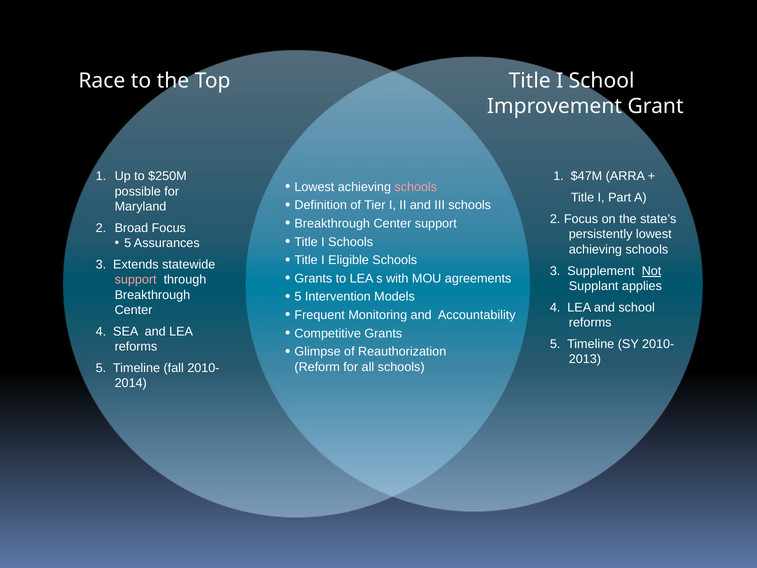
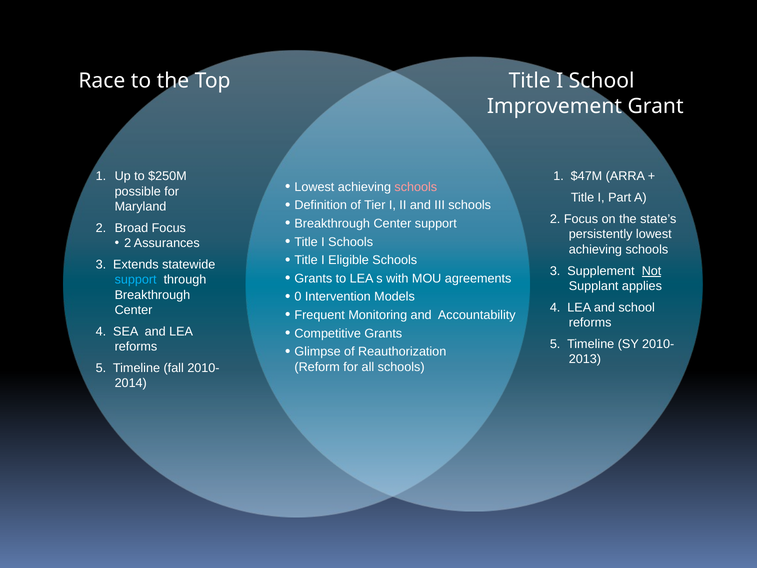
5 at (128, 243): 5 -> 2
support at (136, 280) colour: pink -> light blue
5 at (298, 297): 5 -> 0
